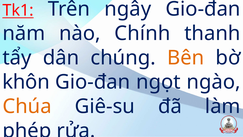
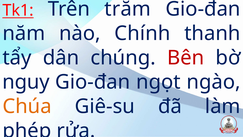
ngây: ngây -> trăm
Bên colour: orange -> red
khôn: khôn -> nguy
